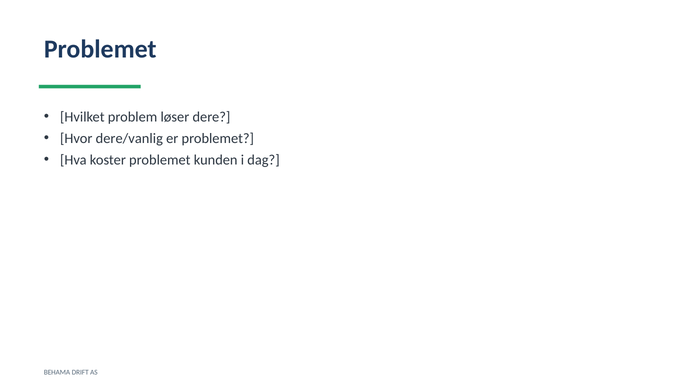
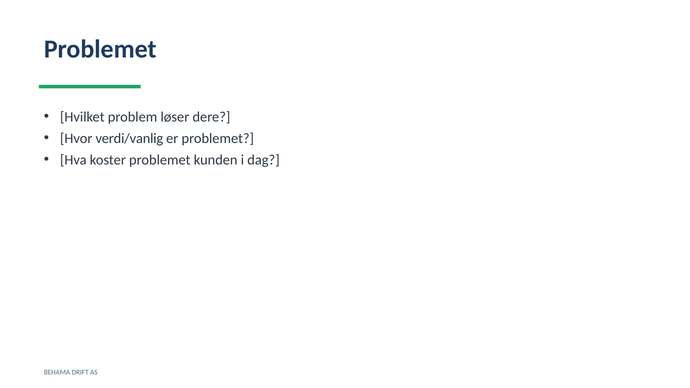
dere/vanlig: dere/vanlig -> verdi/vanlig
